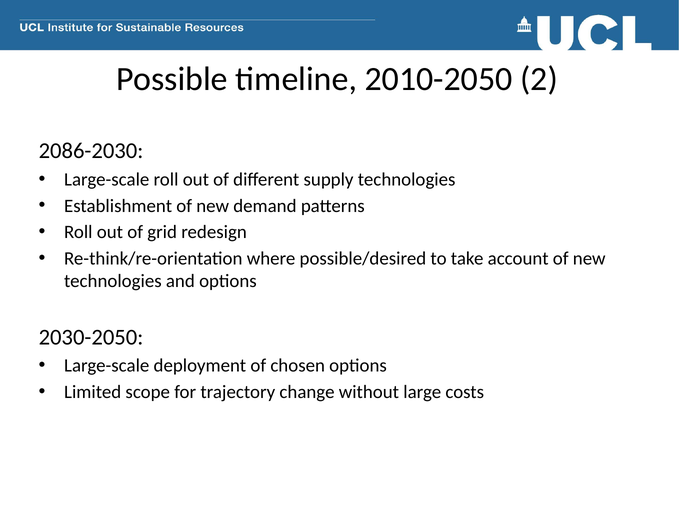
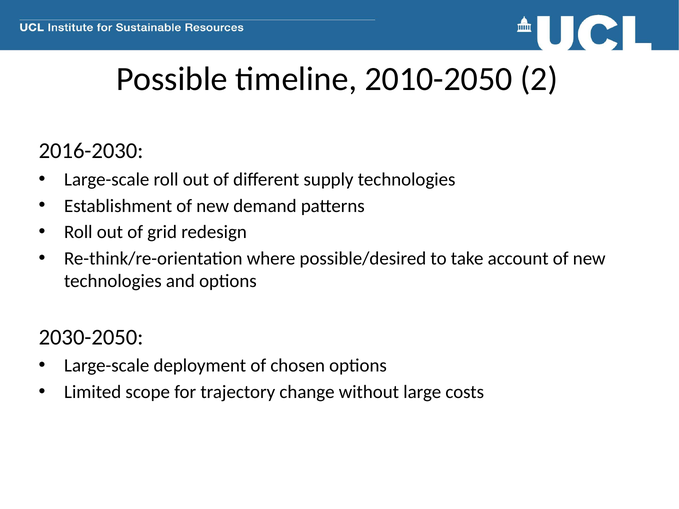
2086-2030: 2086-2030 -> 2016-2030
